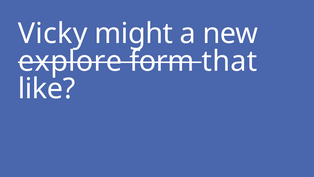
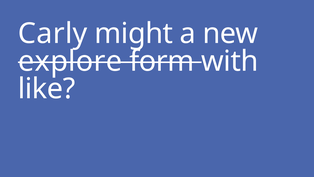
Vicky: Vicky -> Carly
that: that -> with
